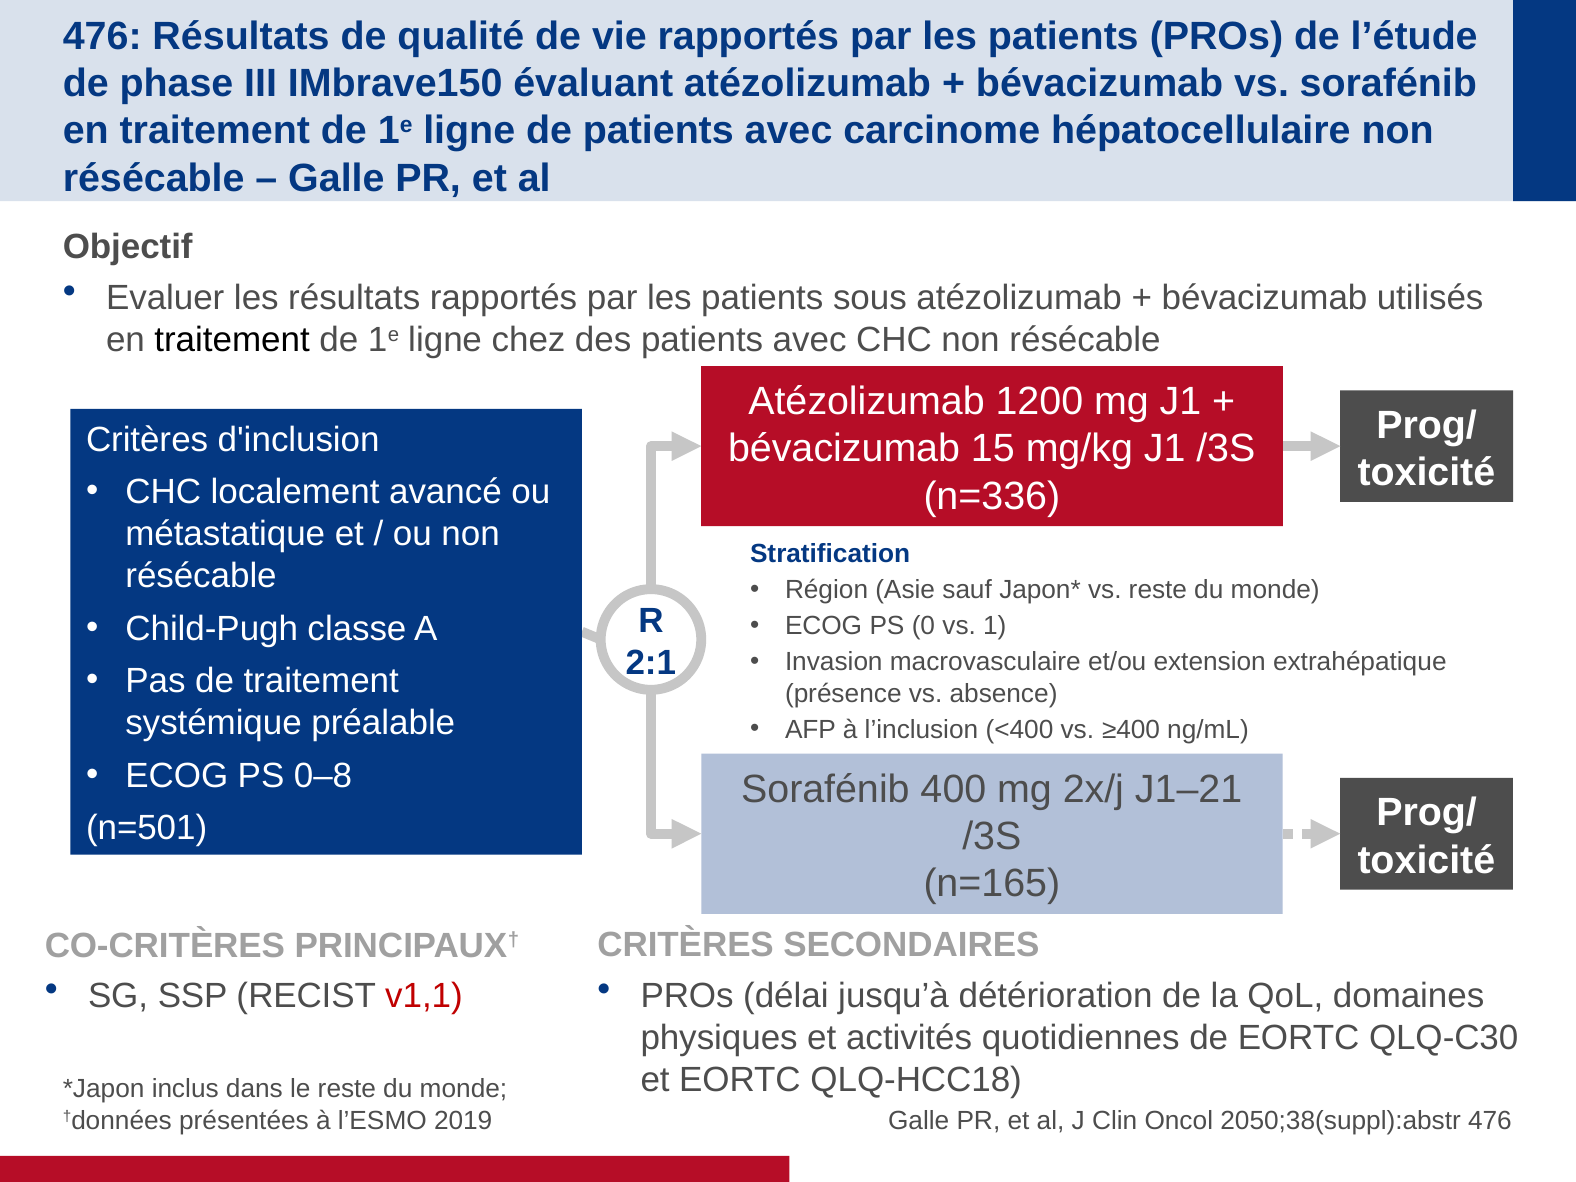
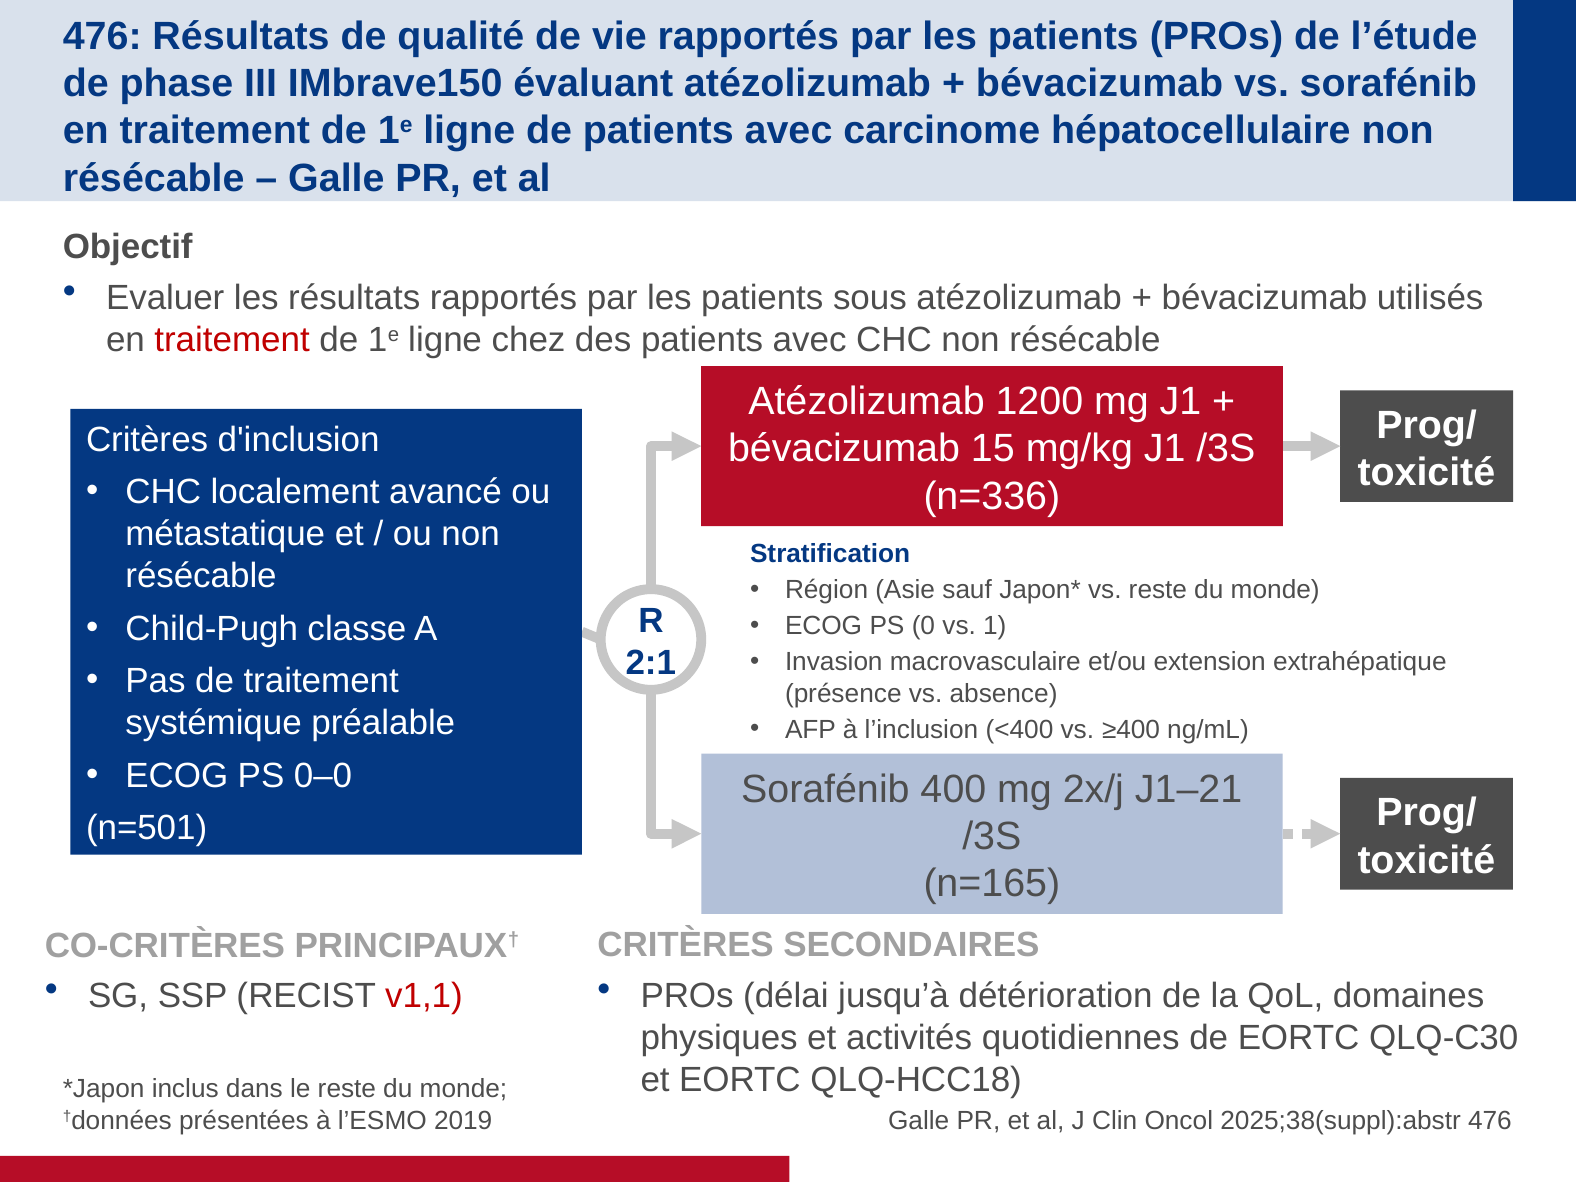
traitement at (232, 340) colour: black -> red
0–8: 0–8 -> 0–0
2050;38(suppl):abstr: 2050;38(suppl):abstr -> 2025;38(suppl):abstr
